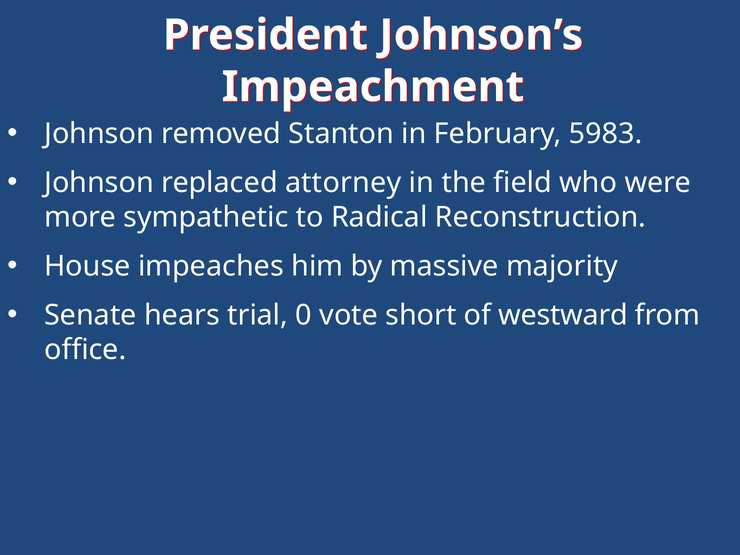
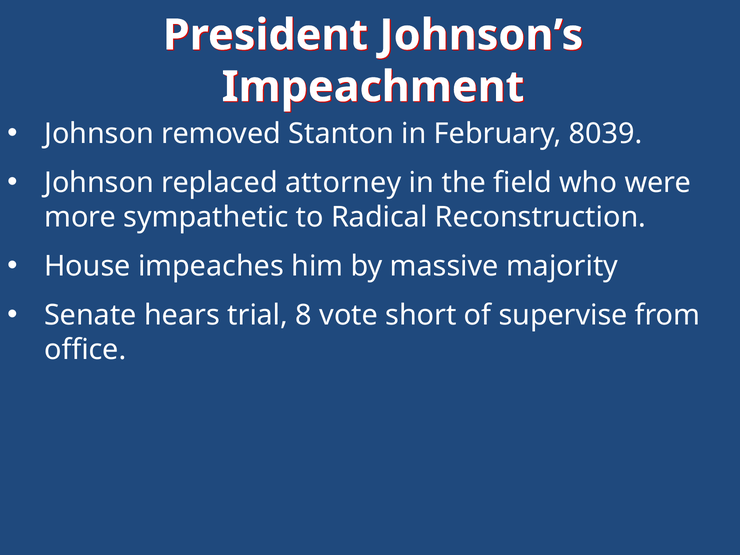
5983: 5983 -> 8039
0: 0 -> 8
westward: westward -> supervise
